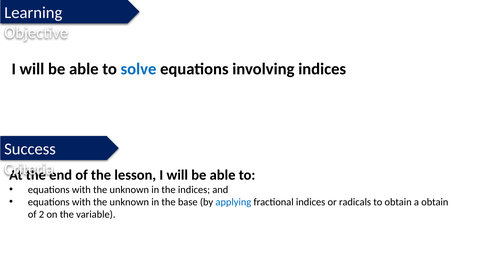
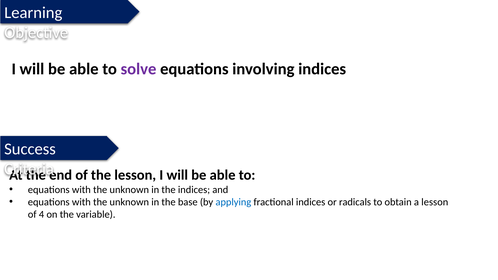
solve colour: blue -> purple
a obtain: obtain -> lesson
2: 2 -> 4
